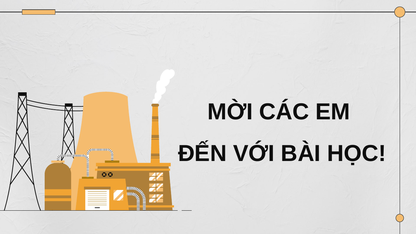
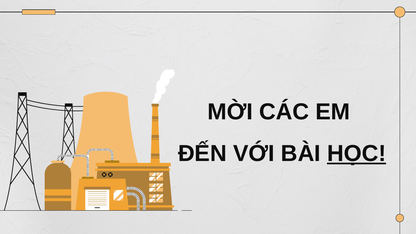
HỌC underline: none -> present
